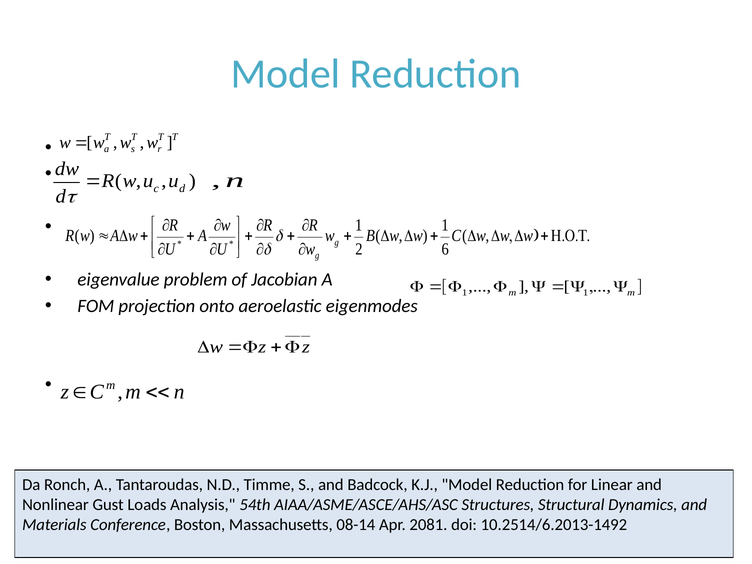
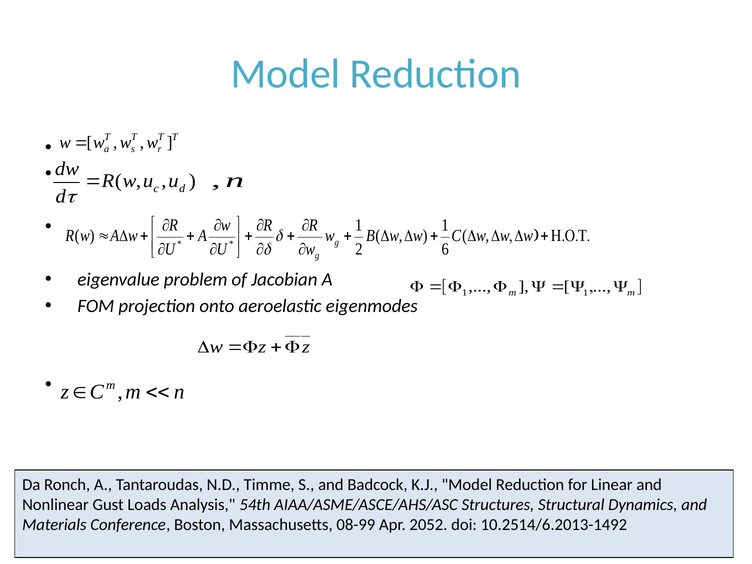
08-14: 08-14 -> 08-99
2081: 2081 -> 2052
